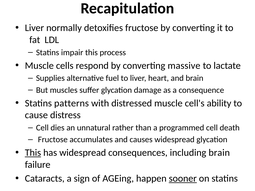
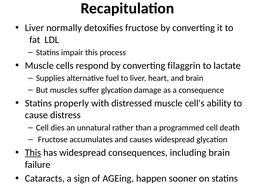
massive: massive -> filaggrin
patterns: patterns -> properly
sooner underline: present -> none
